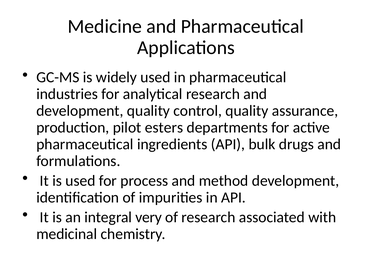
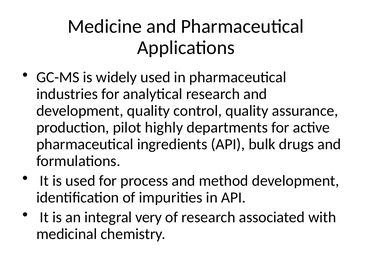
esters: esters -> highly
